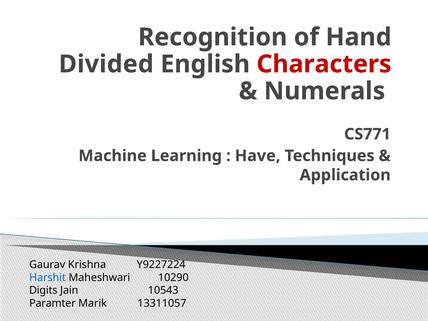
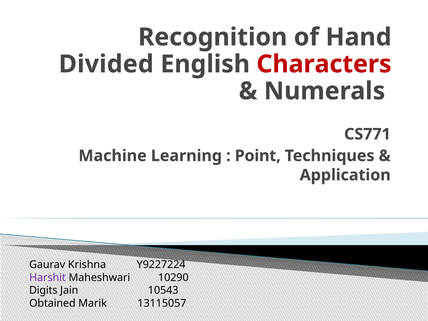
Have: Have -> Point
Harshit colour: blue -> purple
Paramter: Paramter -> Obtained
13311057: 13311057 -> 13115057
